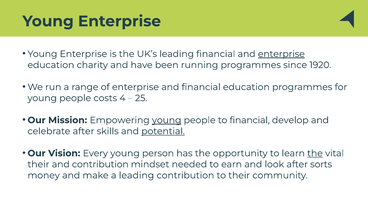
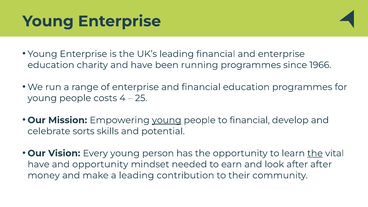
enterprise at (281, 54) underline: present -> none
1920: 1920 -> 1966
celebrate after: after -> sorts
potential underline: present -> none
their at (38, 164): their -> have
and contribution: contribution -> opportunity
after sorts: sorts -> after
